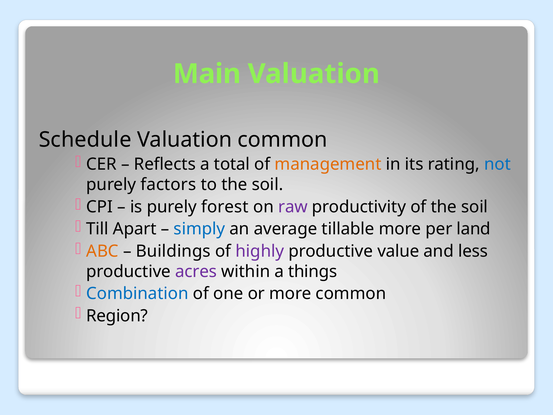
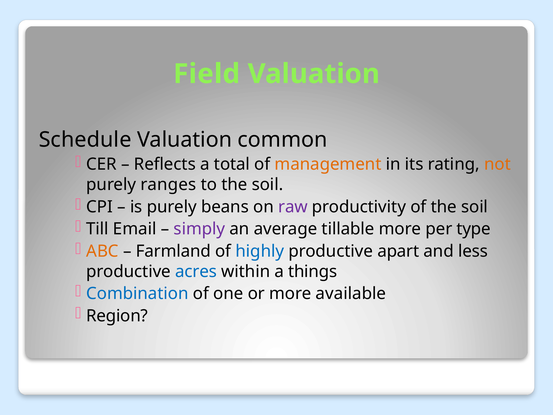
Main: Main -> Field
not colour: blue -> orange
factors: factors -> ranges
forest: forest -> beans
Apart: Apart -> Email
simply colour: blue -> purple
land: land -> type
Buildings: Buildings -> Farmland
highly colour: purple -> blue
value: value -> apart
acres colour: purple -> blue
more common: common -> available
